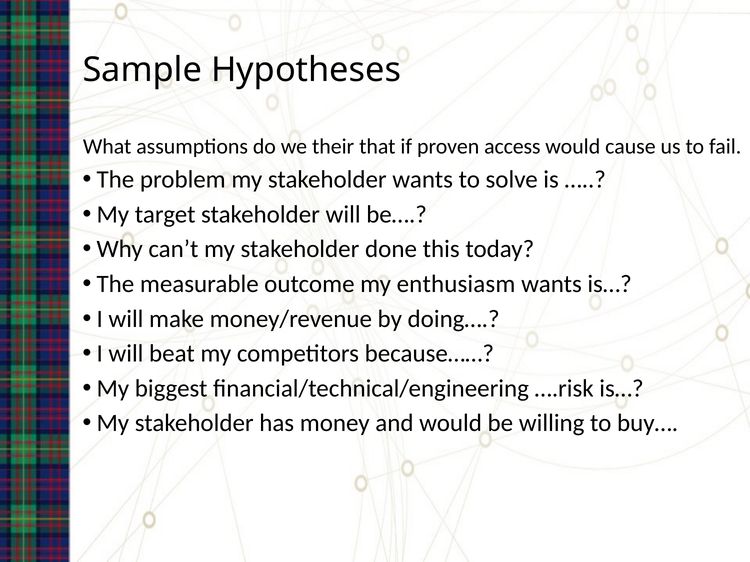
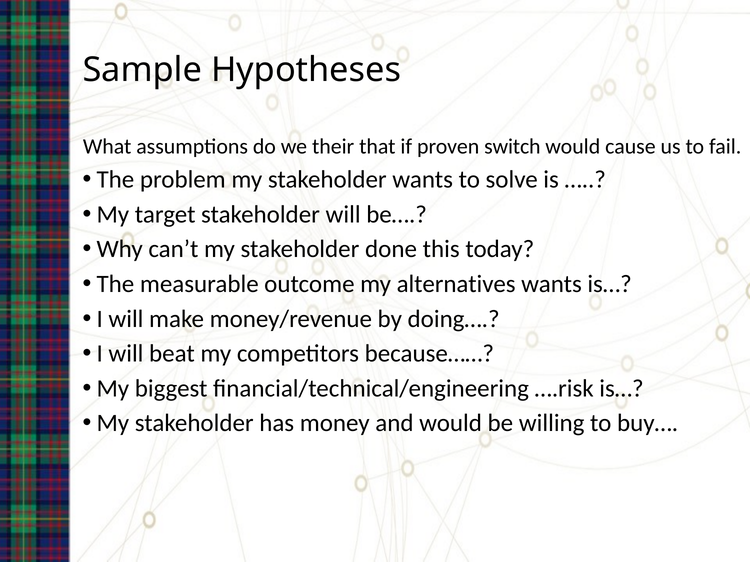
access: access -> switch
enthusiasm: enthusiasm -> alternatives
